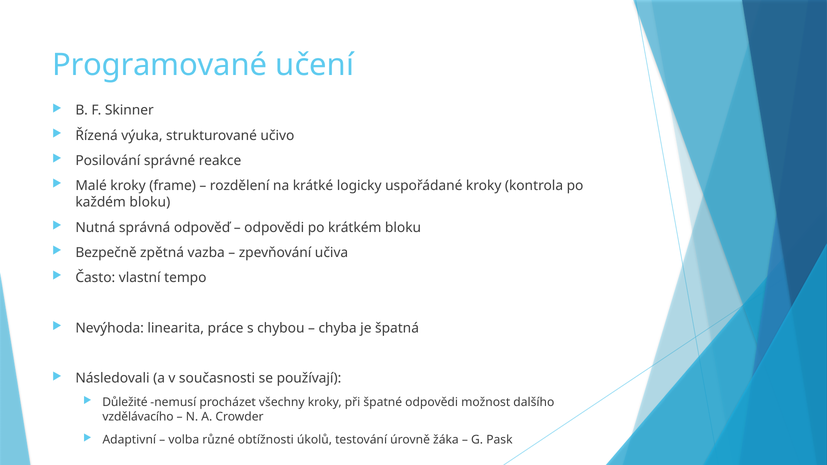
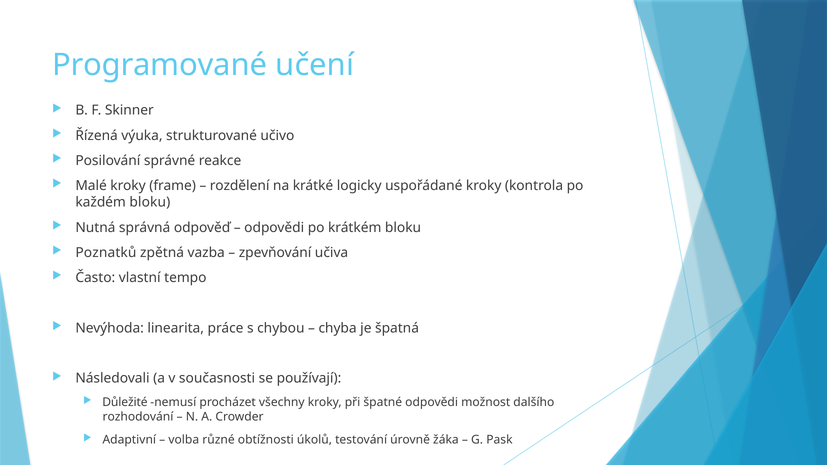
Bezpečně: Bezpečně -> Poznatků
vzdělávacího: vzdělávacího -> rozhodování
